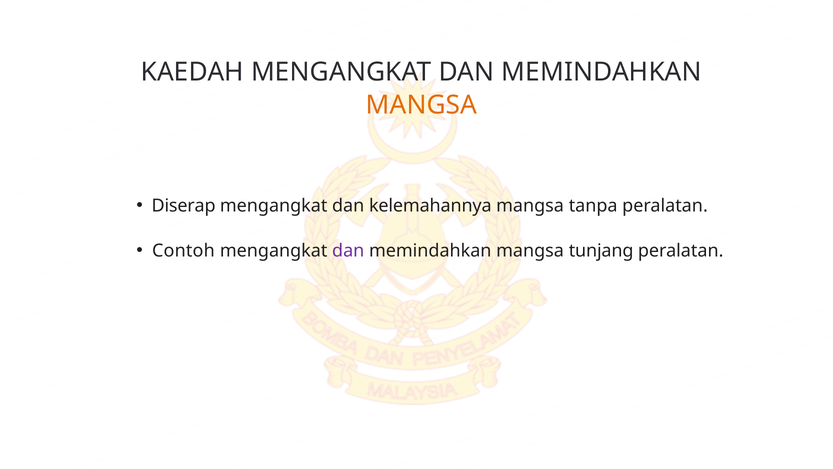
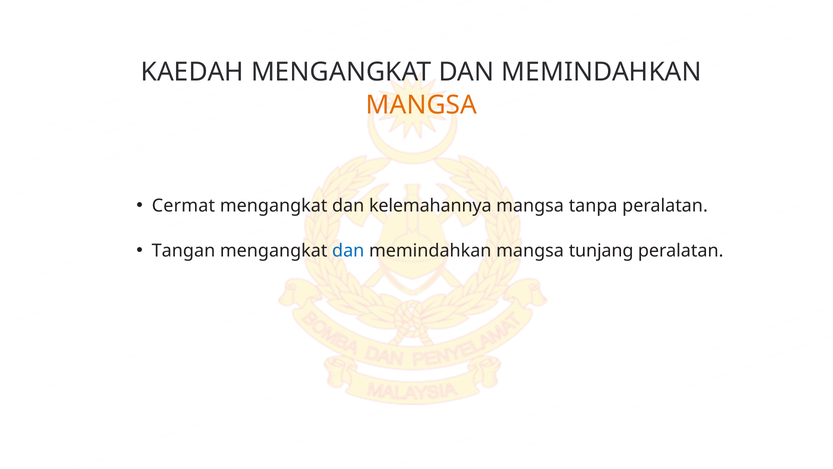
Diserap: Diserap -> Cermat
Contoh: Contoh -> Tangan
dan at (348, 251) colour: purple -> blue
